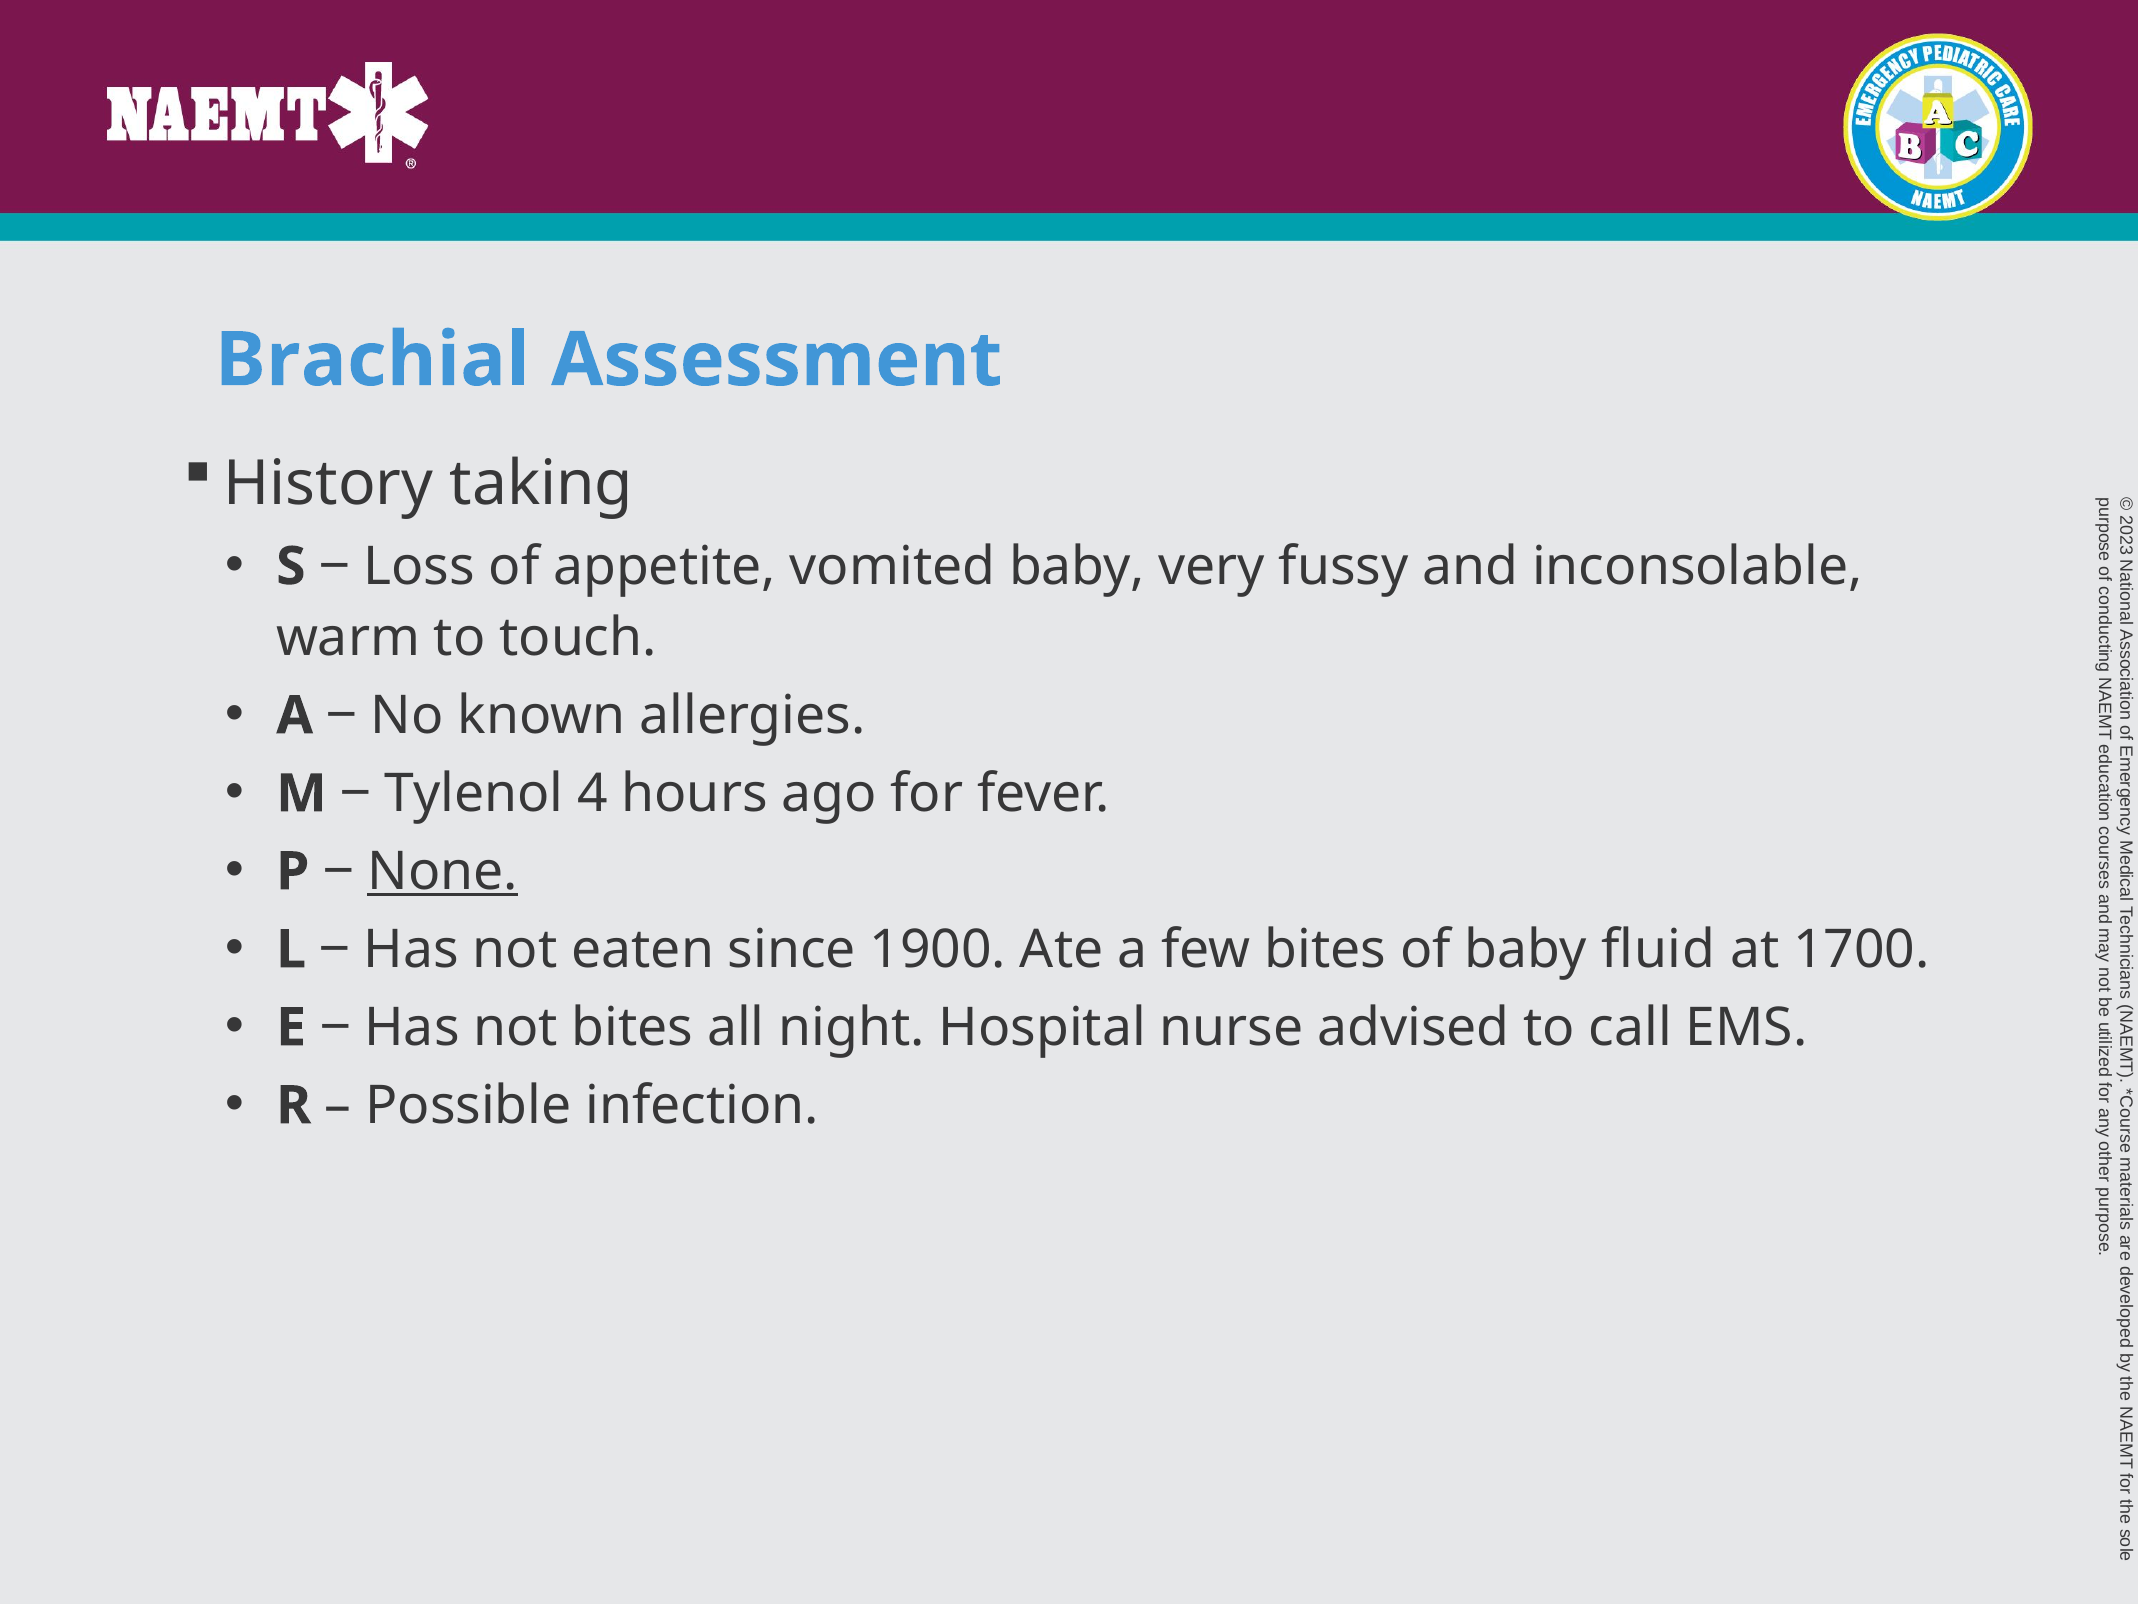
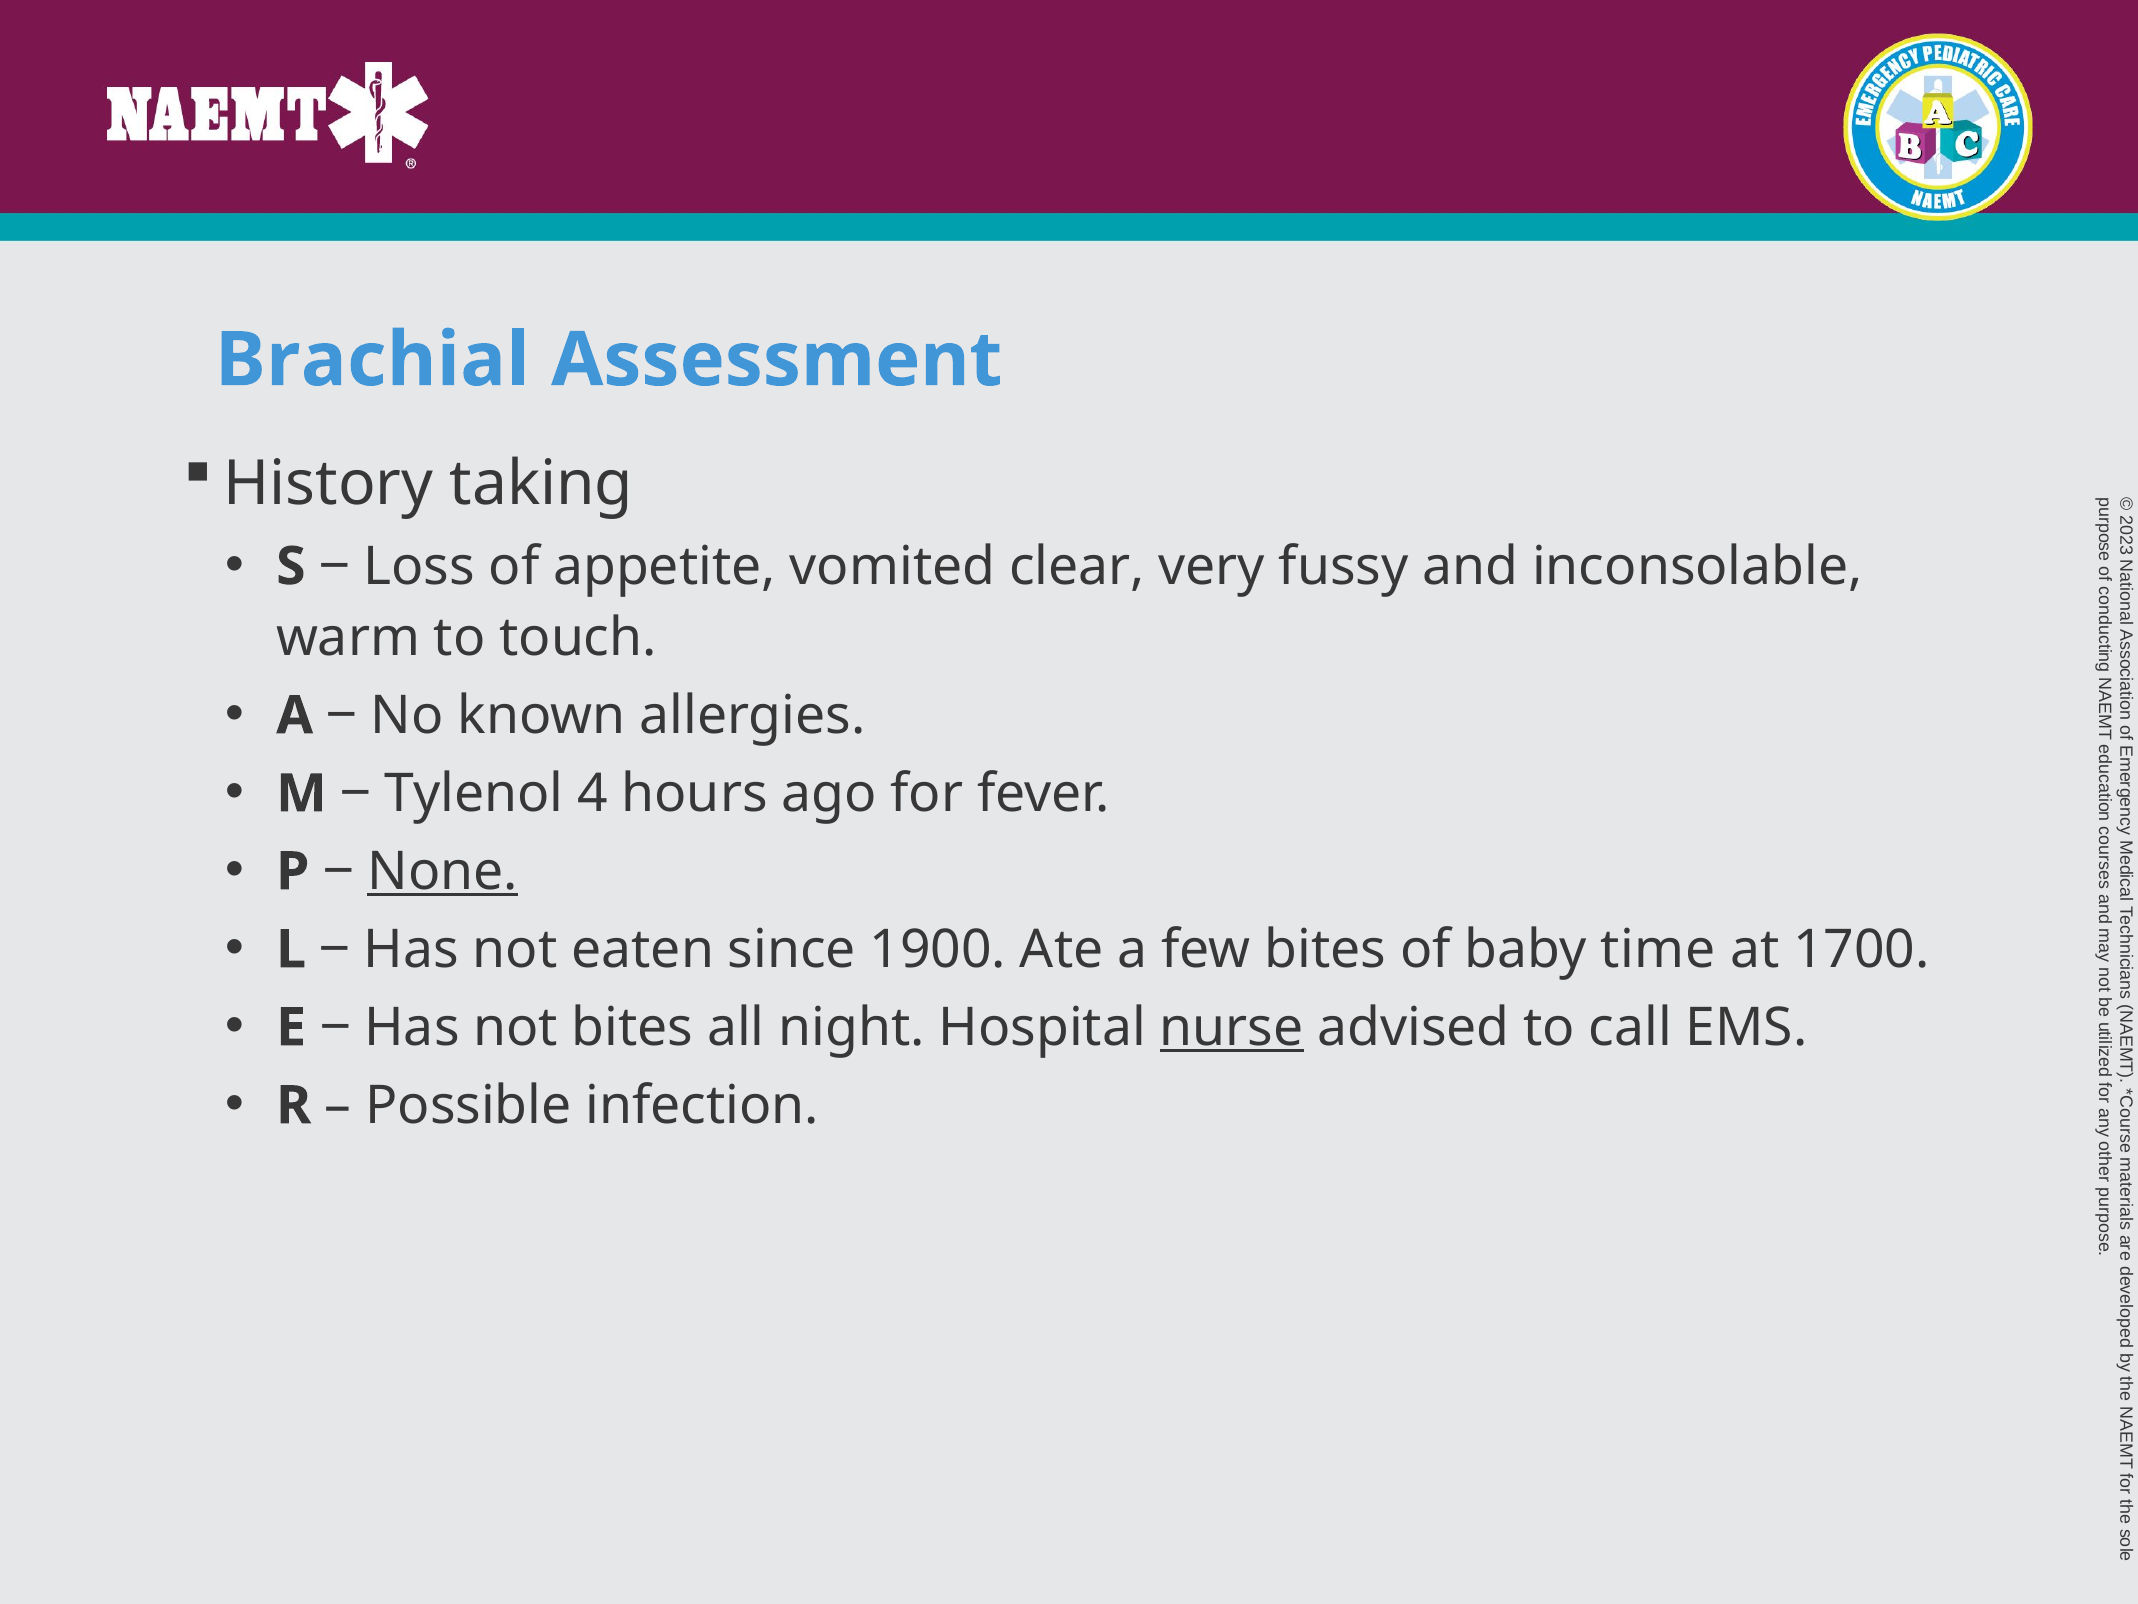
vomited baby: baby -> clear
fluid: fluid -> time
nurse underline: none -> present
